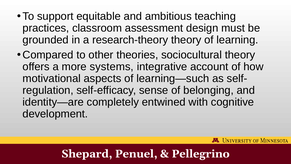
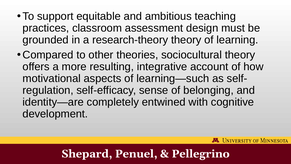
systems: systems -> resulting
